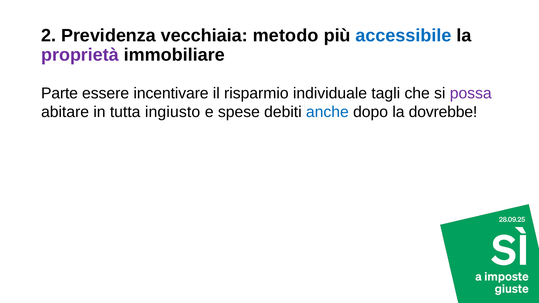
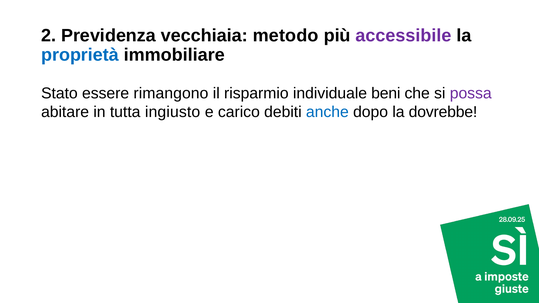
accessibile colour: blue -> purple
proprietà colour: purple -> blue
Parte: Parte -> Stato
incentivare: incentivare -> rimangono
tagli: tagli -> beni
spese: spese -> carico
